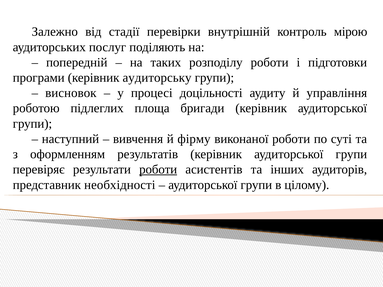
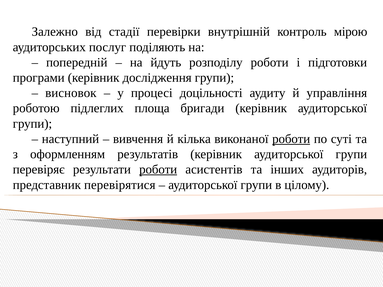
таких: таких -> йдуть
аудиторську: аудиторську -> дослідження
фірму: фірму -> кілька
роботи at (291, 139) underline: none -> present
необхідності: необхідності -> перевірятися
